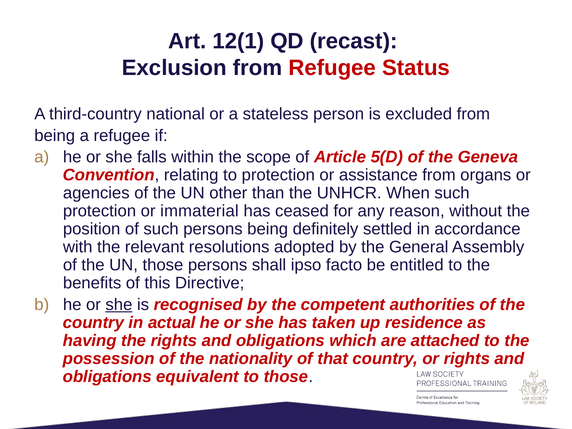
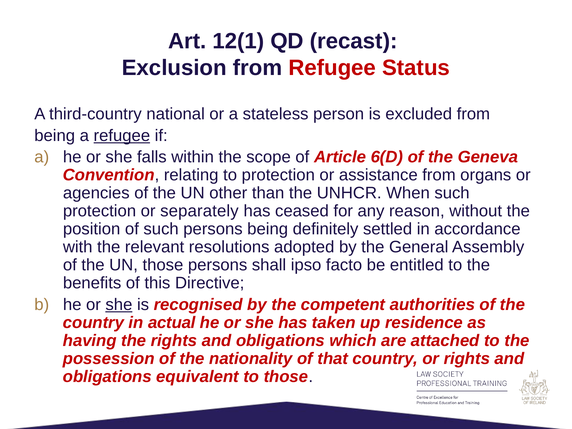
refugee at (122, 136) underline: none -> present
5(D: 5(D -> 6(D
immaterial: immaterial -> separately
